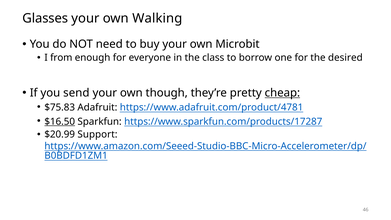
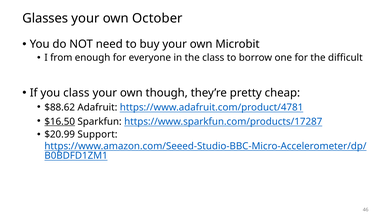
Walking: Walking -> October
desired: desired -> difficult
you send: send -> class
cheap underline: present -> none
$75.83: $75.83 -> $88.62
